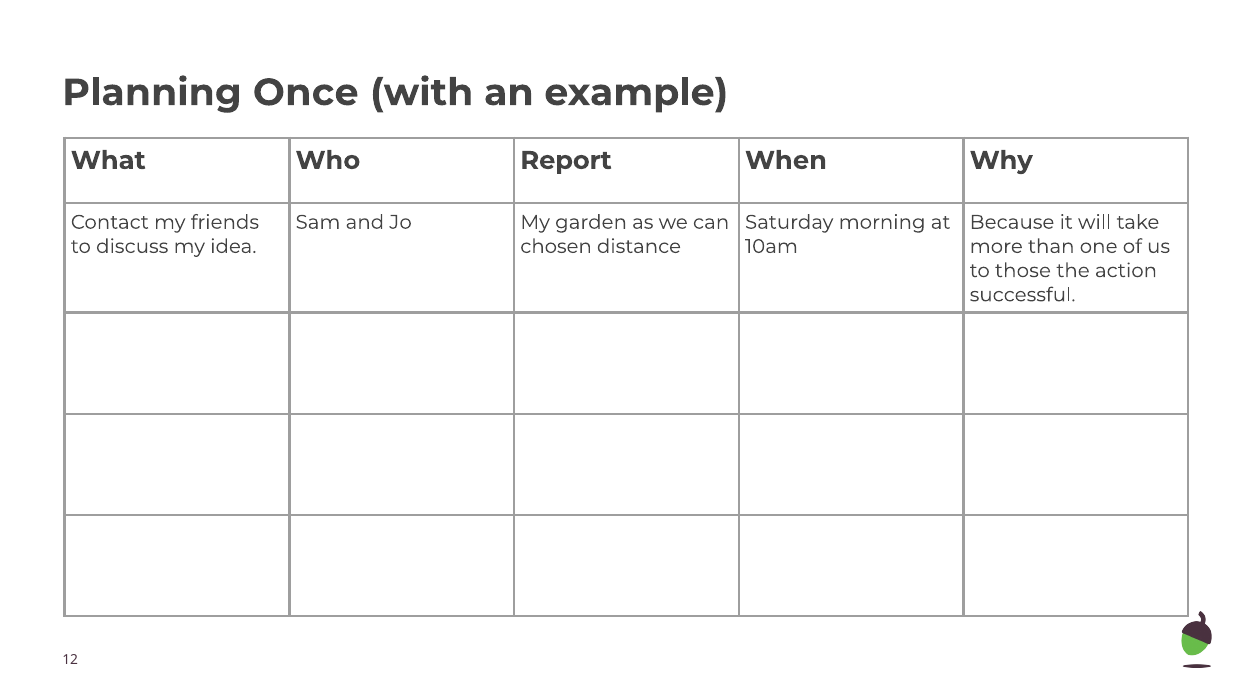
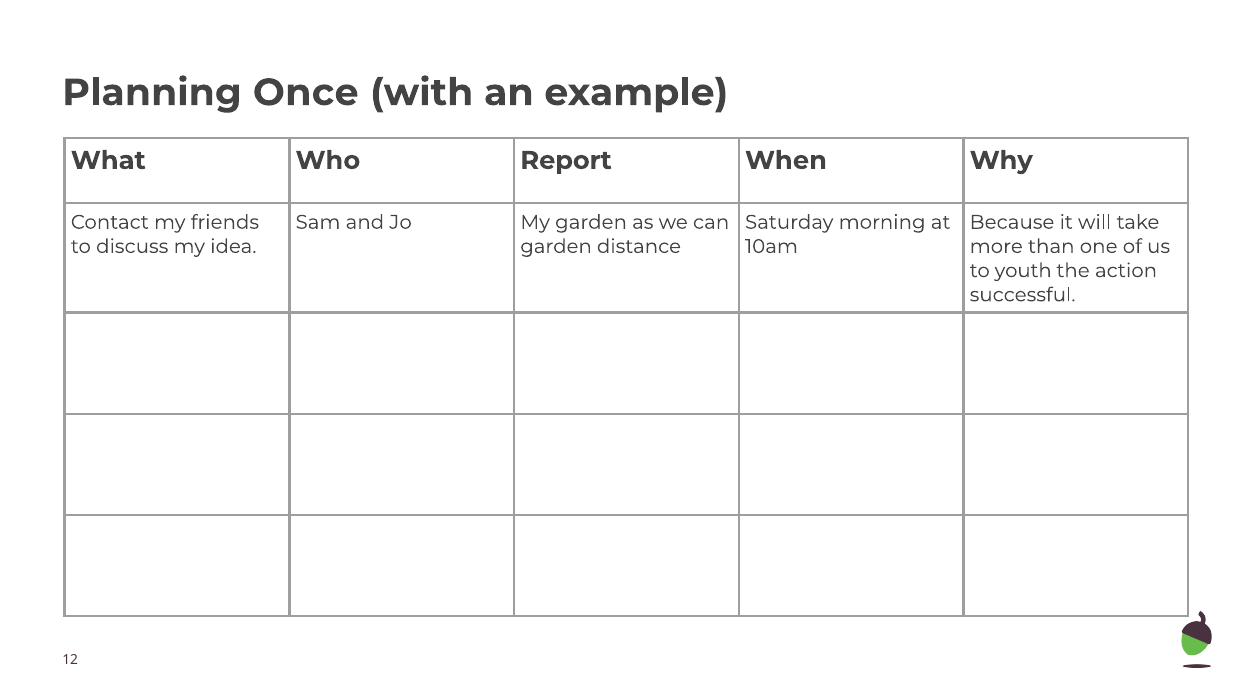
chosen at (556, 246): chosen -> garden
those: those -> youth
